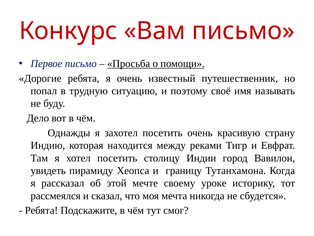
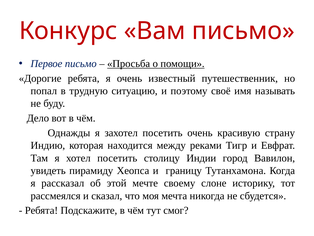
уроке: уроке -> слоне
